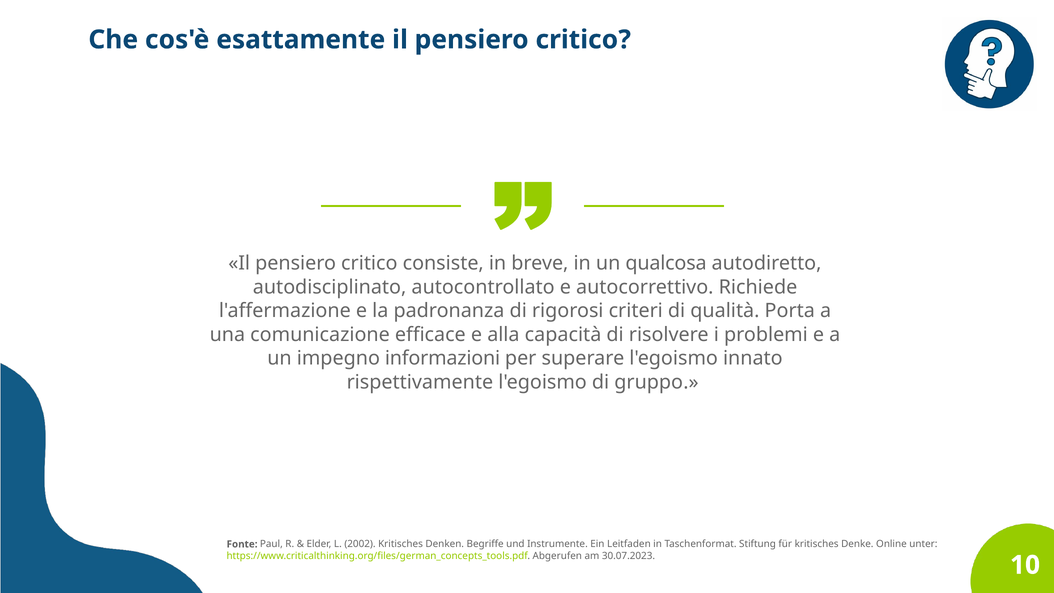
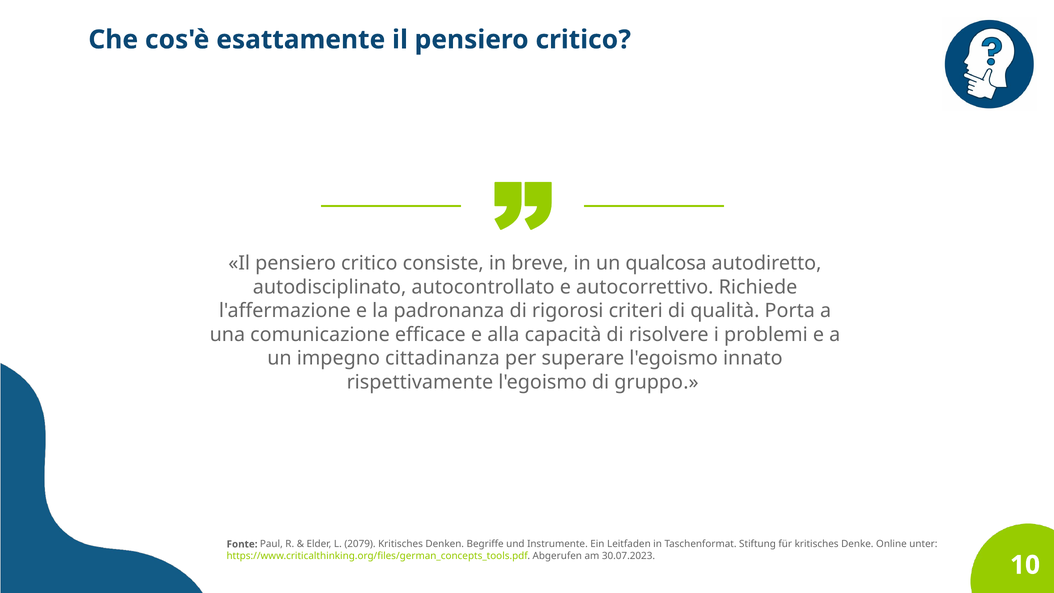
informazioni: informazioni -> cittadinanza
2002: 2002 -> 2079
